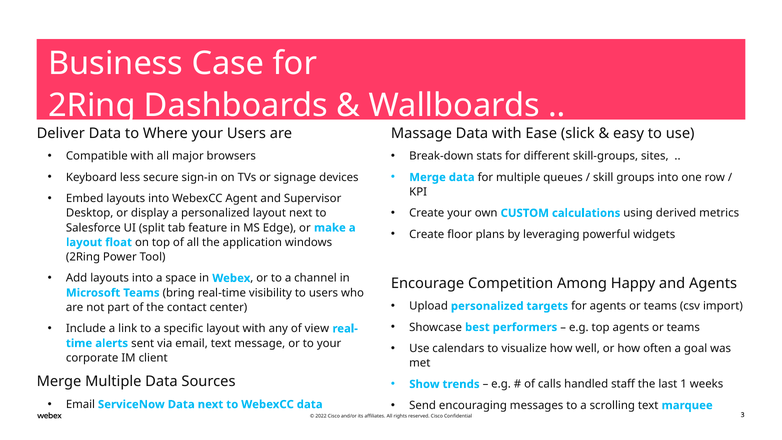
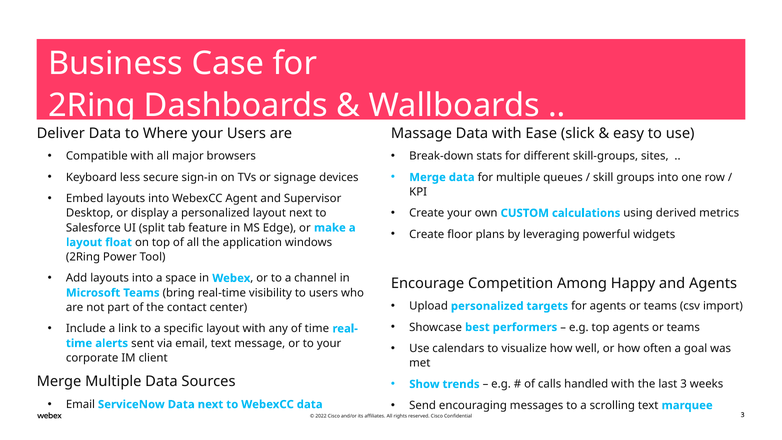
of view: view -> time
handled staff: staff -> with
last 1: 1 -> 3
